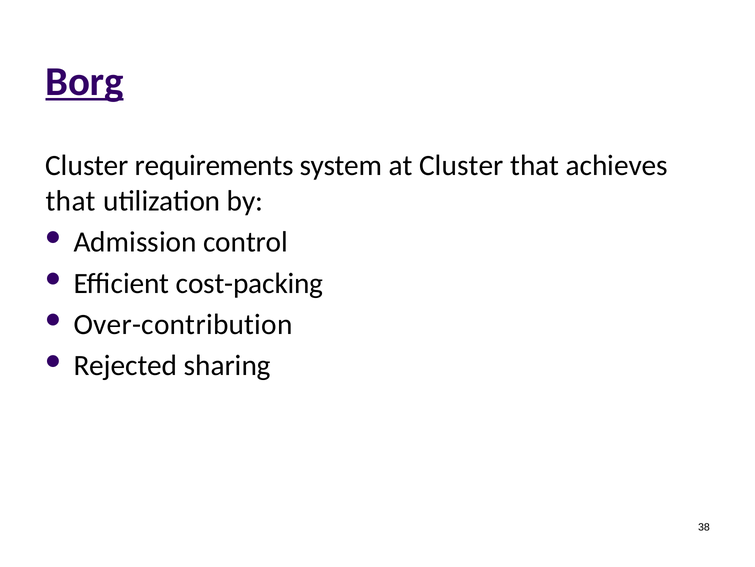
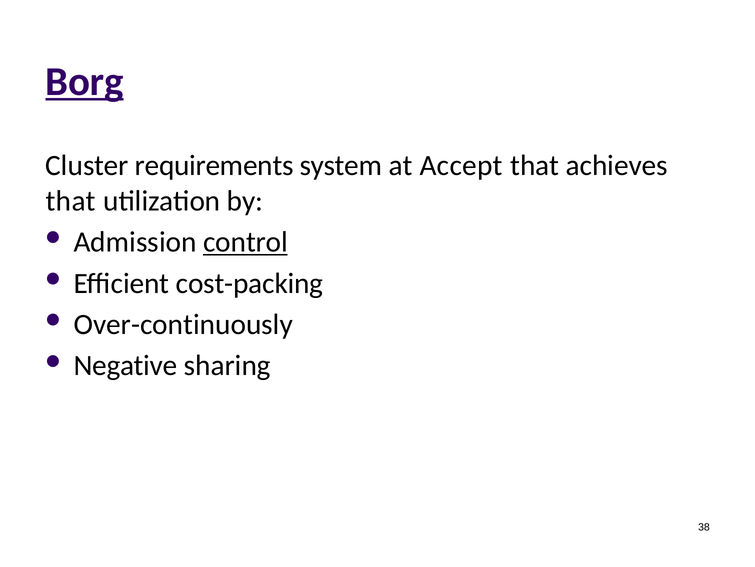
at Cluster: Cluster -> Accept
control underline: none -> present
Over-contribution: Over-contribution -> Over-continuously
Rejected: Rejected -> Negative
